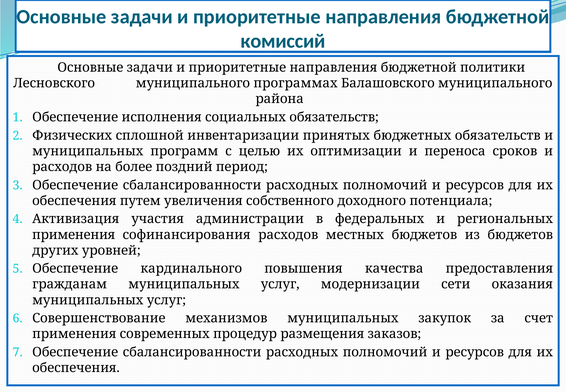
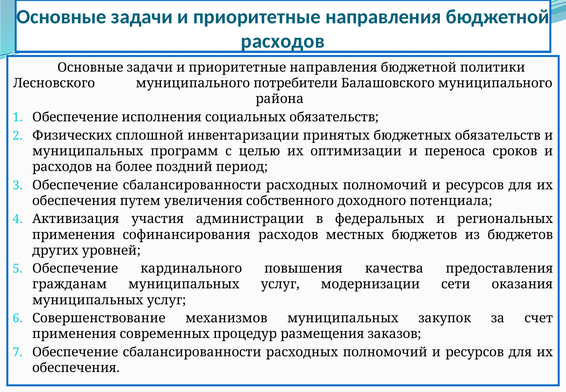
комиссий at (283, 41): комиссий -> расходов
программах: программах -> потребители
